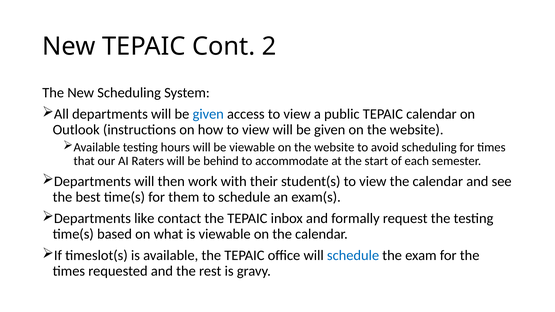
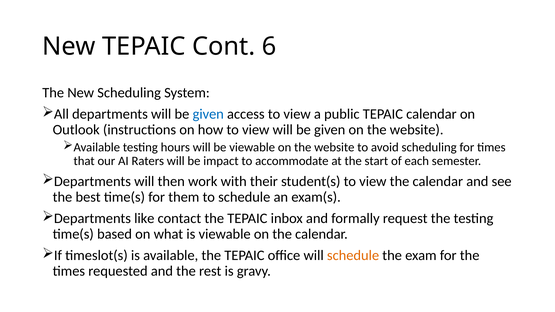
2: 2 -> 6
behind: behind -> impact
schedule at (353, 256) colour: blue -> orange
